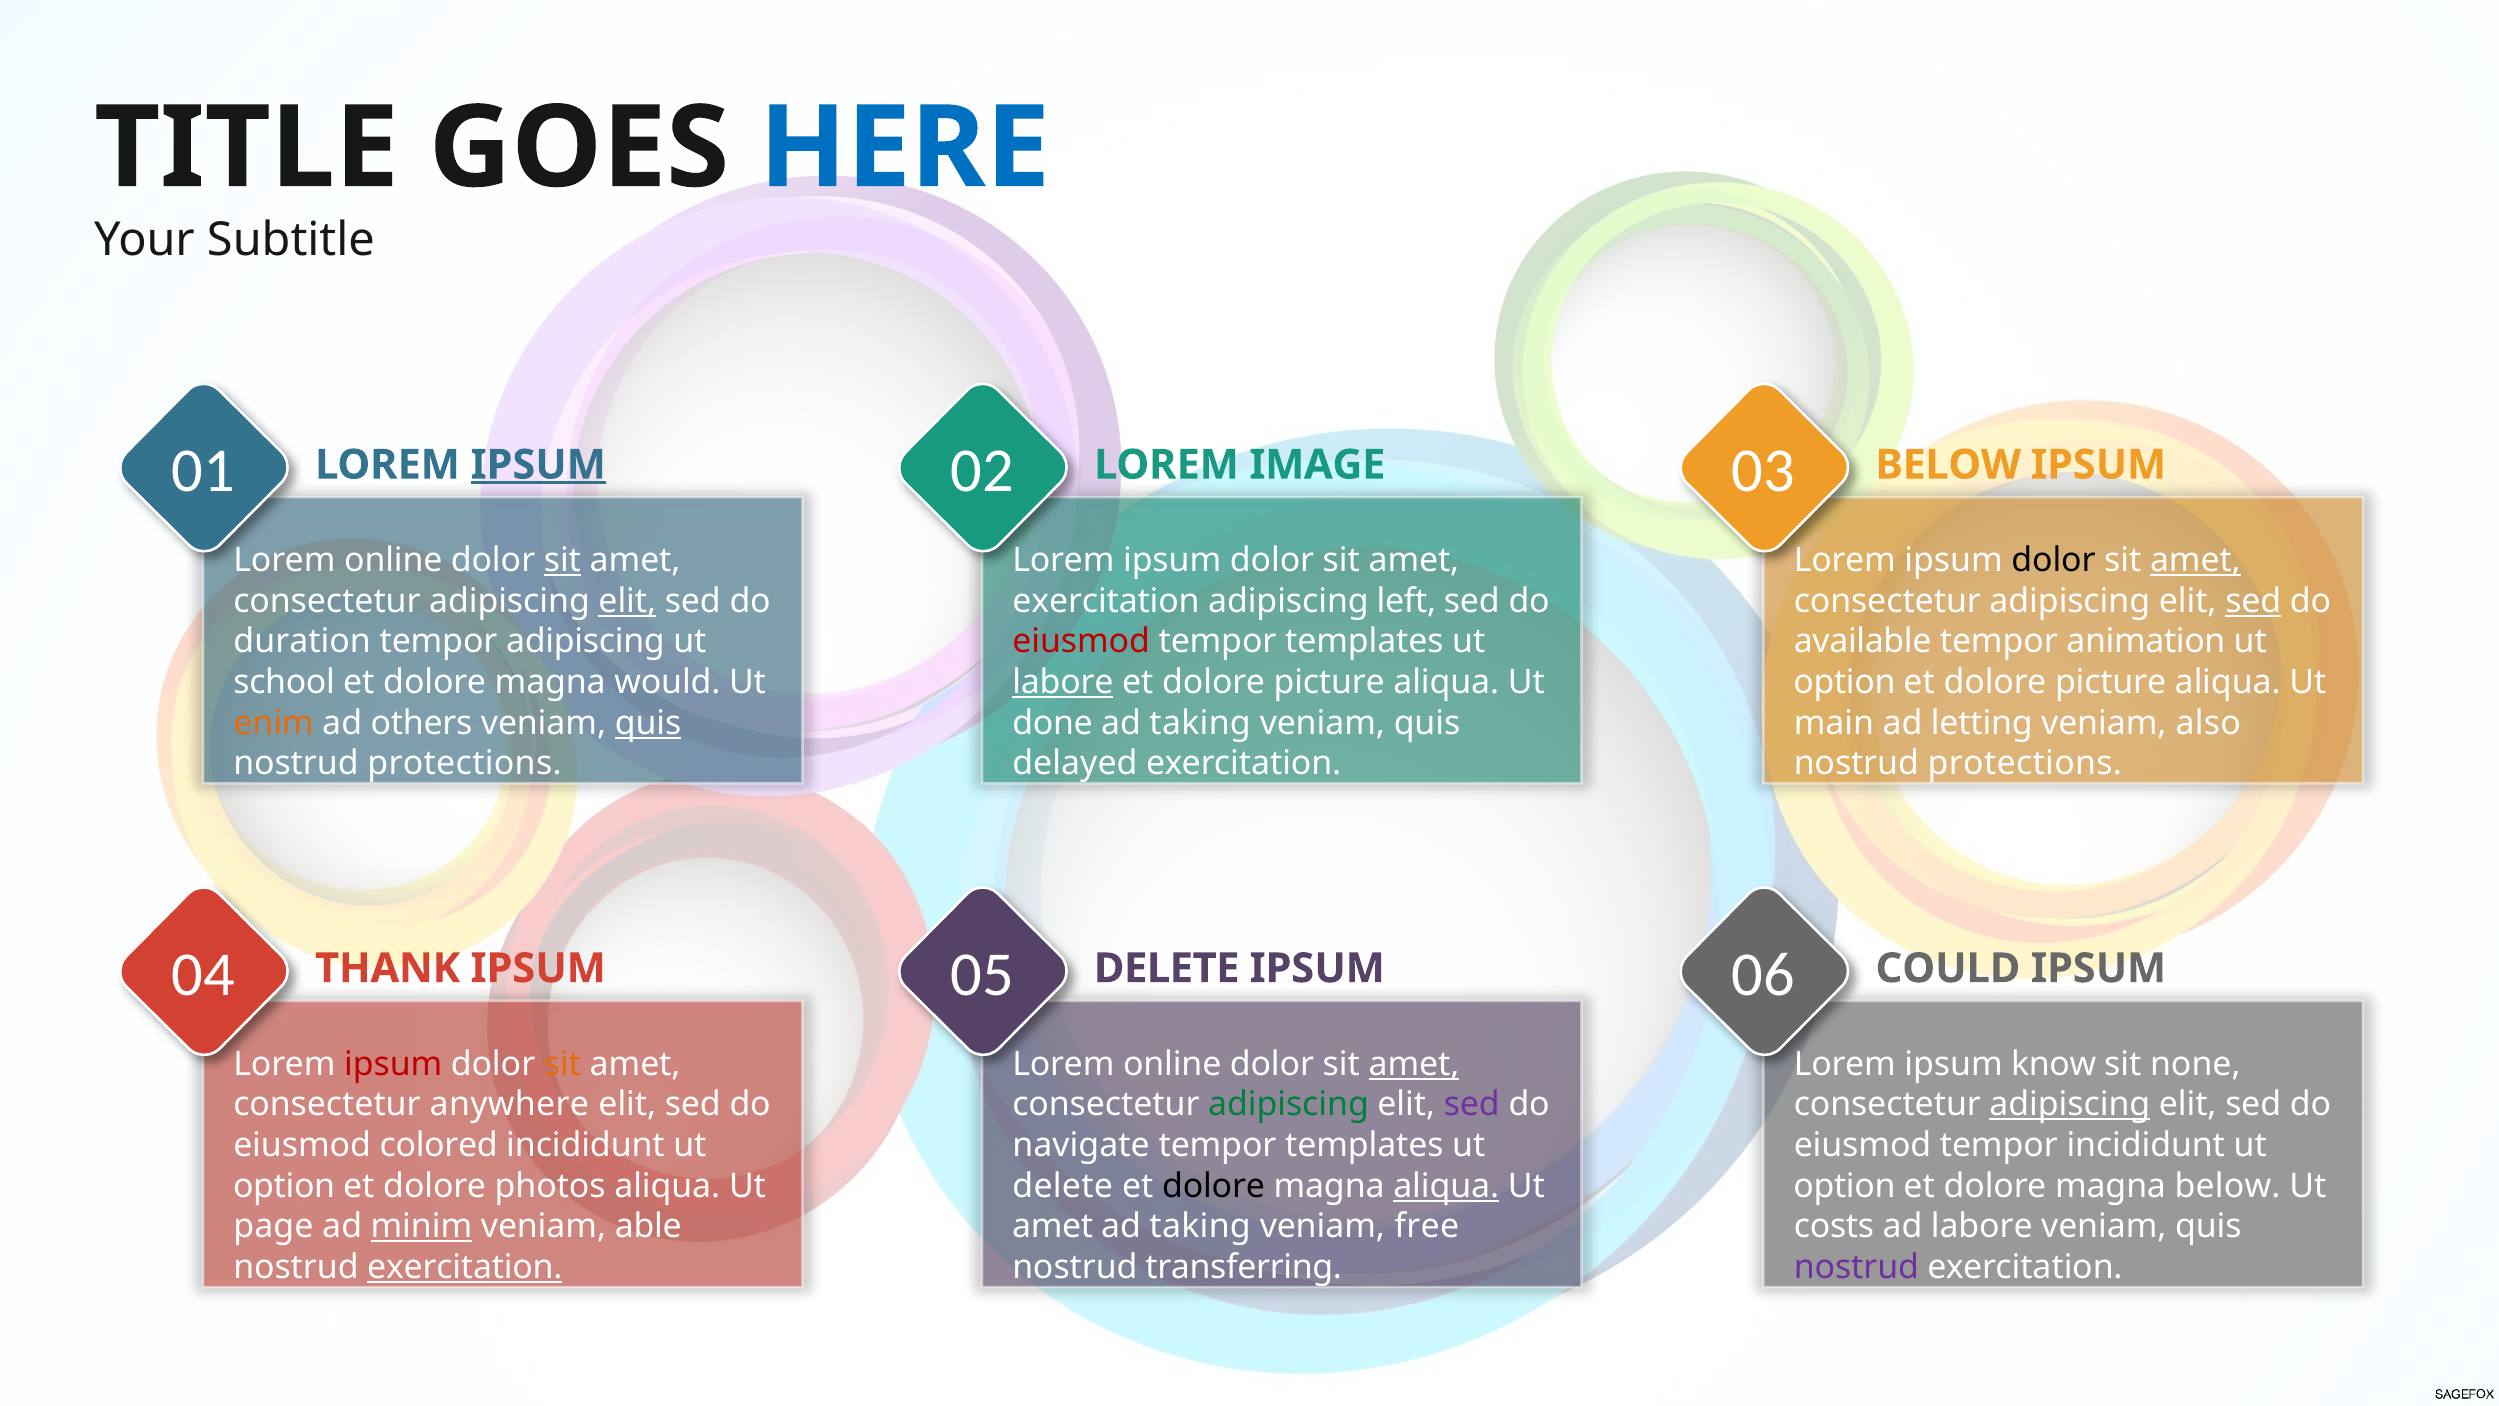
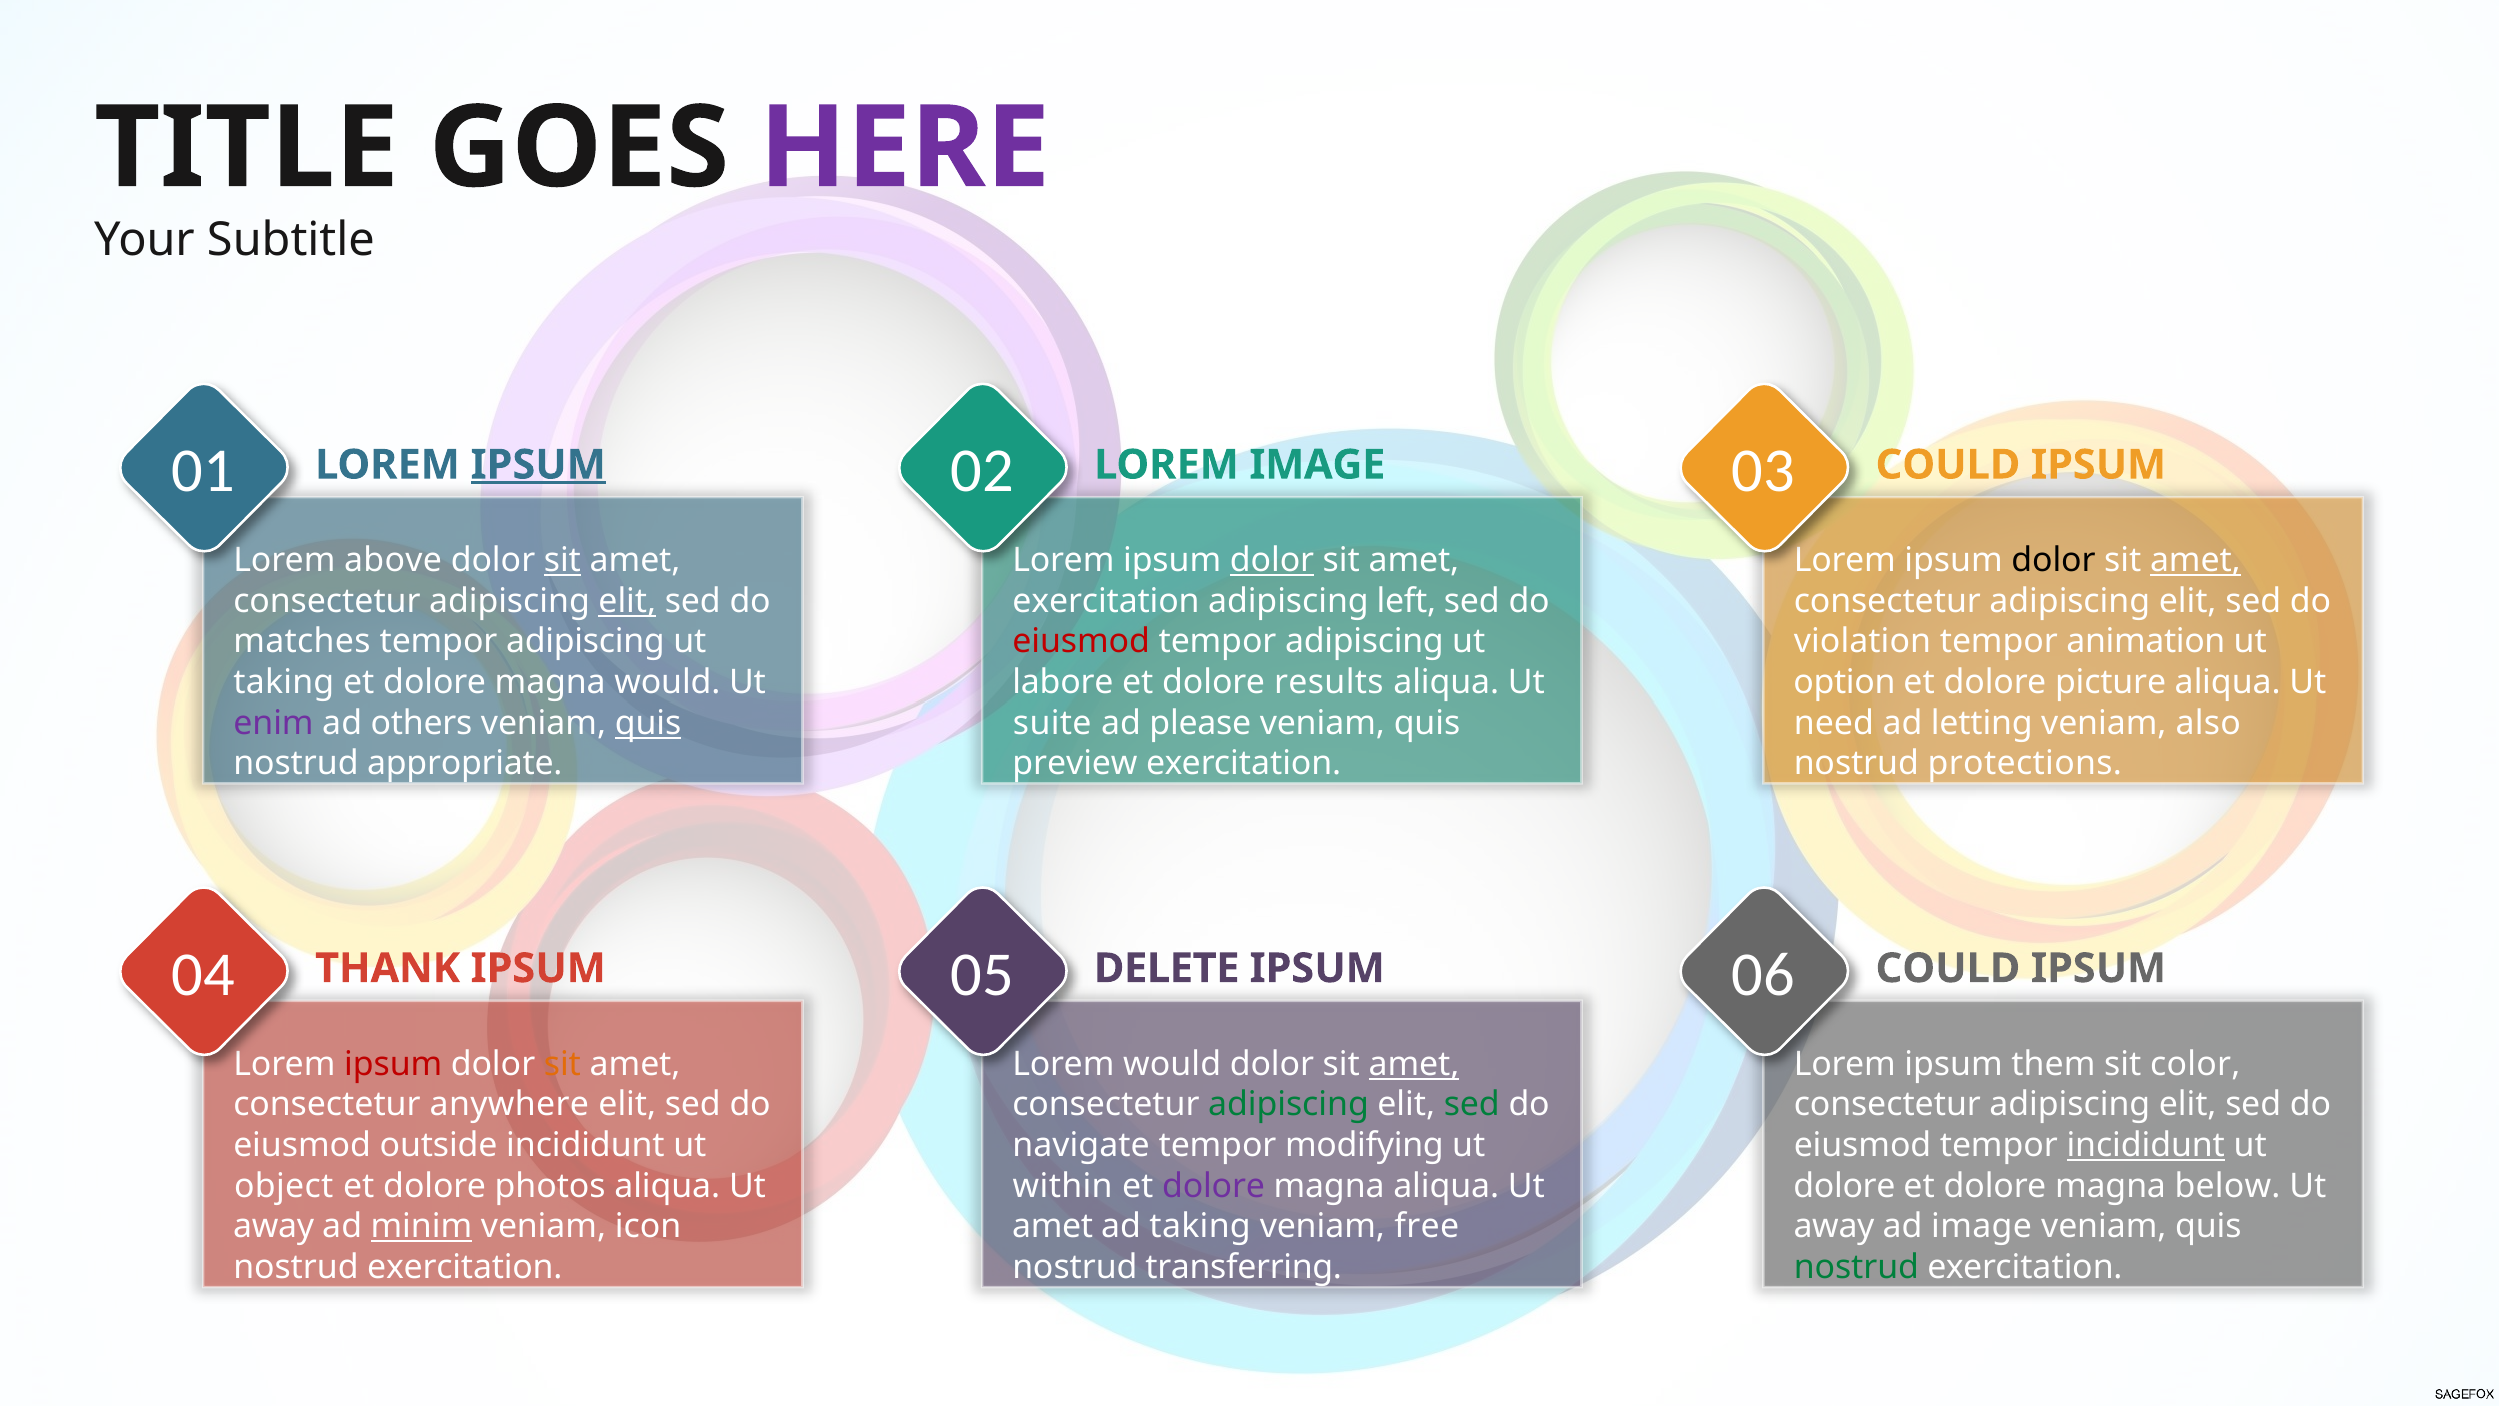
HERE colour: blue -> purple
02 BELOW: BELOW -> COULD
online at (393, 560): online -> above
dolor at (1272, 560) underline: none -> present
sed at (2253, 601) underline: present -> none
duration: duration -> matches
templates at (1364, 642): templates -> adipiscing
available: available -> violation
school at (284, 682): school -> taking
labore at (1063, 682) underline: present -> none
picture at (1329, 682): picture -> results
enim colour: orange -> purple
done: done -> suite
taking at (1200, 723): taking -> please
main: main -> need
protections at (465, 764): protections -> appropriate
delayed: delayed -> preview
online at (1172, 1064): online -> would
know: know -> them
none: none -> color
sed at (1472, 1104) colour: purple -> green
adipiscing at (2070, 1104) underline: present -> none
colored: colored -> outside
templates at (1364, 1145): templates -> modifying
incididunt at (2146, 1145) underline: none -> present
option at (284, 1186): option -> object
delete at (1063, 1186): delete -> within
dolore at (1214, 1186) colour: black -> purple
aliqua at (1446, 1186) underline: present -> none
option at (1844, 1186): option -> dolore
page at (273, 1226): page -> away
able: able -> icon
costs at (1834, 1226): costs -> away
ad labore: labore -> image
exercitation at (465, 1267) underline: present -> none
nostrud at (1856, 1267) colour: purple -> green
